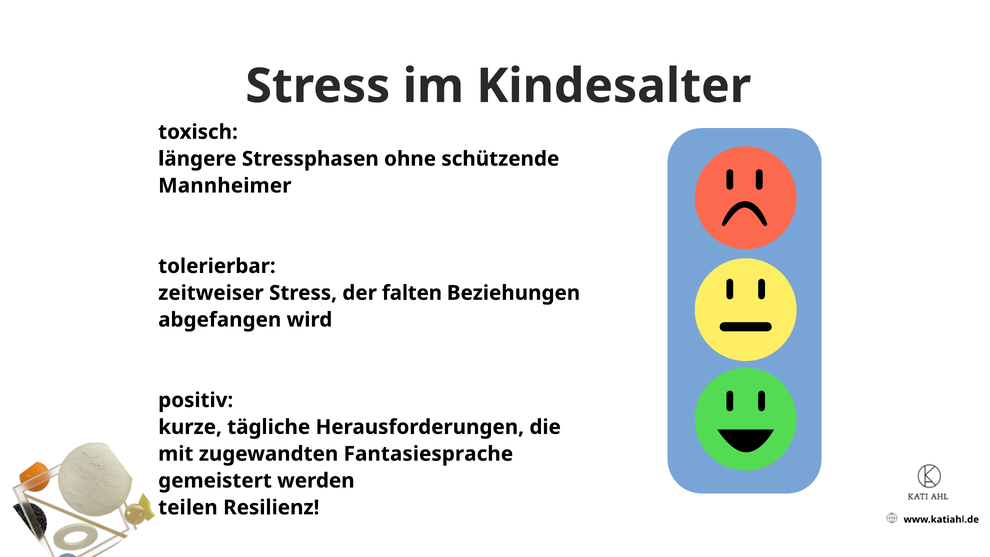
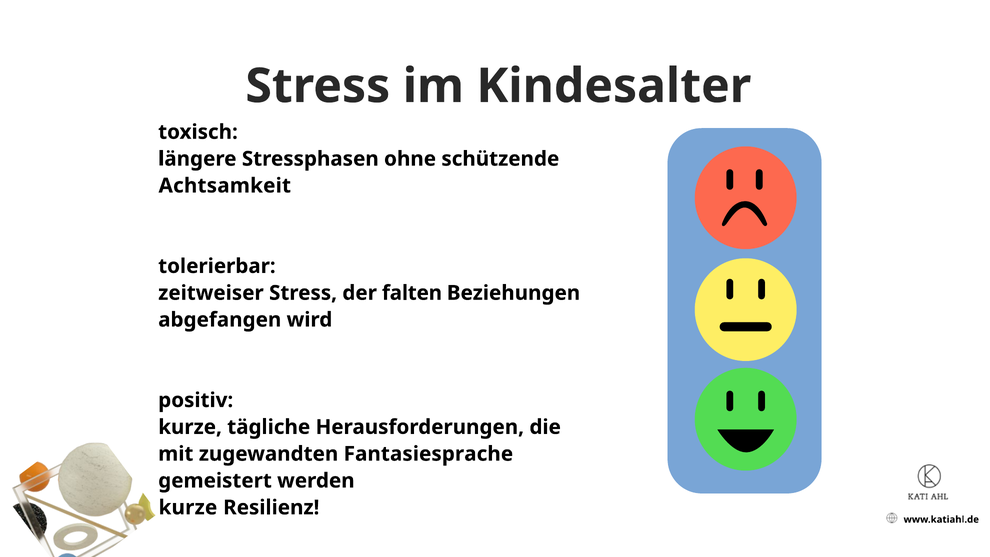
Mannheimer: Mannheimer -> Achtsamkeit
teilen at (188, 507): teilen -> kurze
